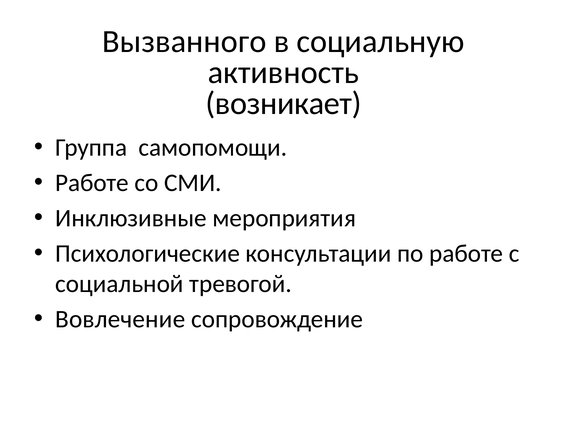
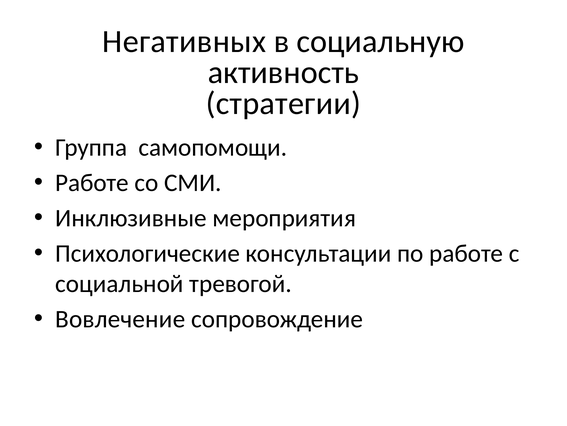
Вызванного: Вызванного -> Негативных
возникает: возникает -> стратегии
